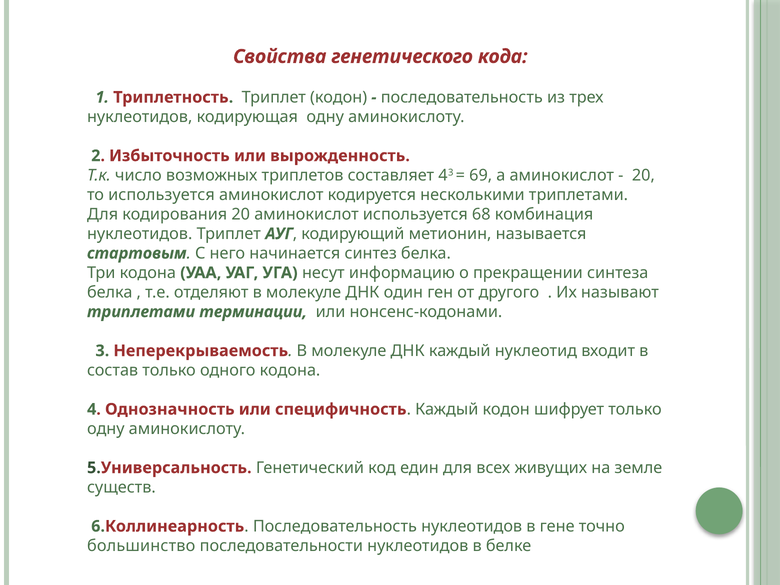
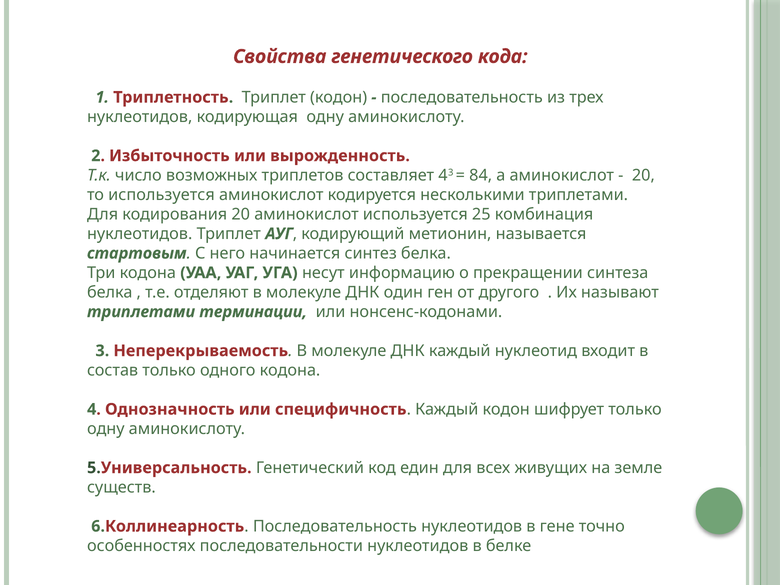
69: 69 -> 84
68: 68 -> 25
большинство: большинство -> особенностях
